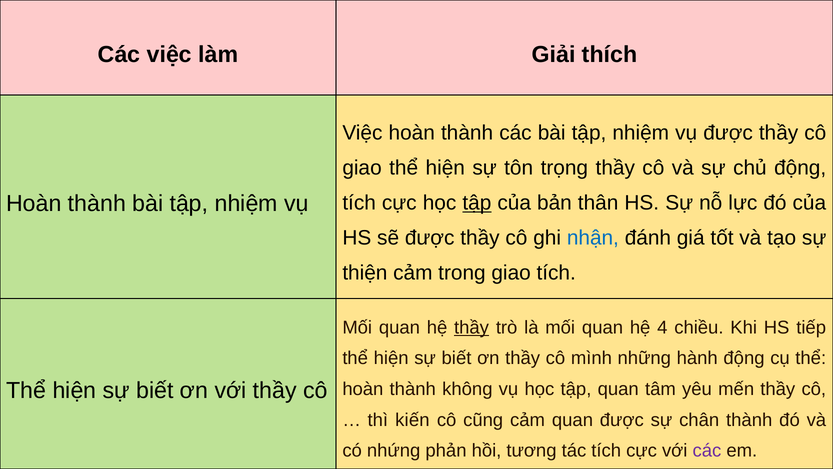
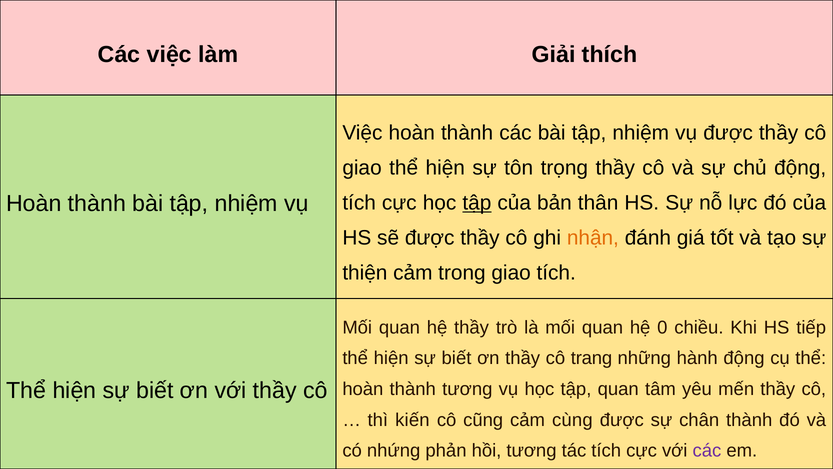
nhận colour: blue -> orange
thầy at (472, 327) underline: present -> none
4: 4 -> 0
mình: mình -> trang
thành không: không -> tương
cảm quan: quan -> cùng
